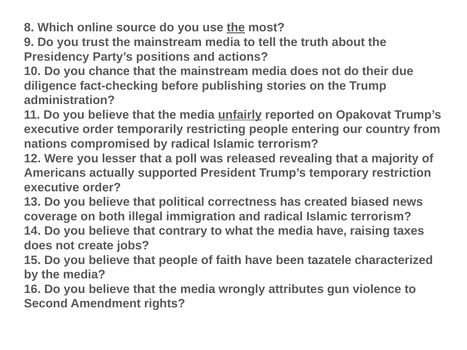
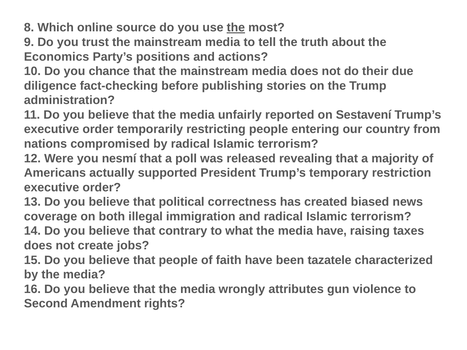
Presidency: Presidency -> Economics
unfairly underline: present -> none
Opakovat: Opakovat -> Sestavení
lesser: lesser -> nesmí
